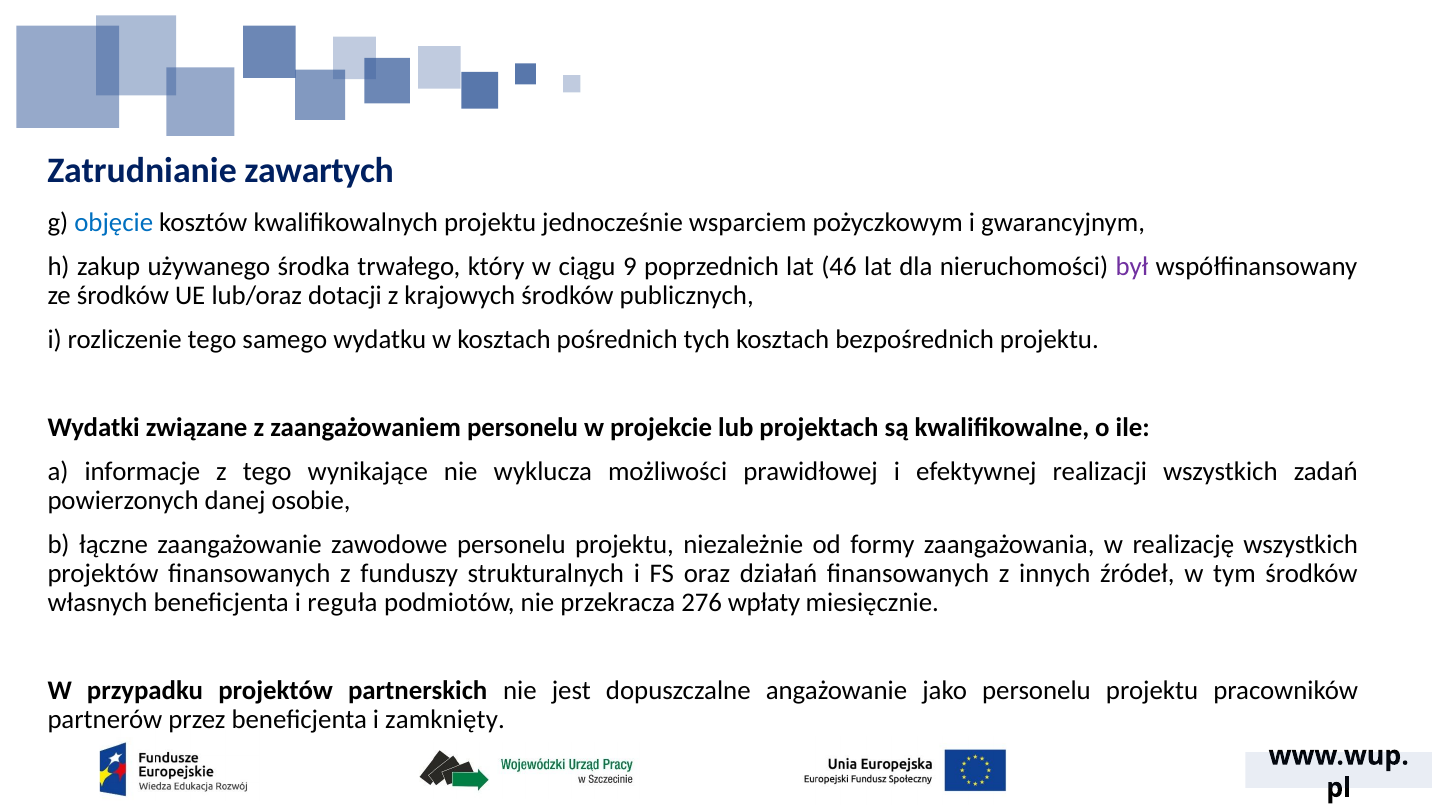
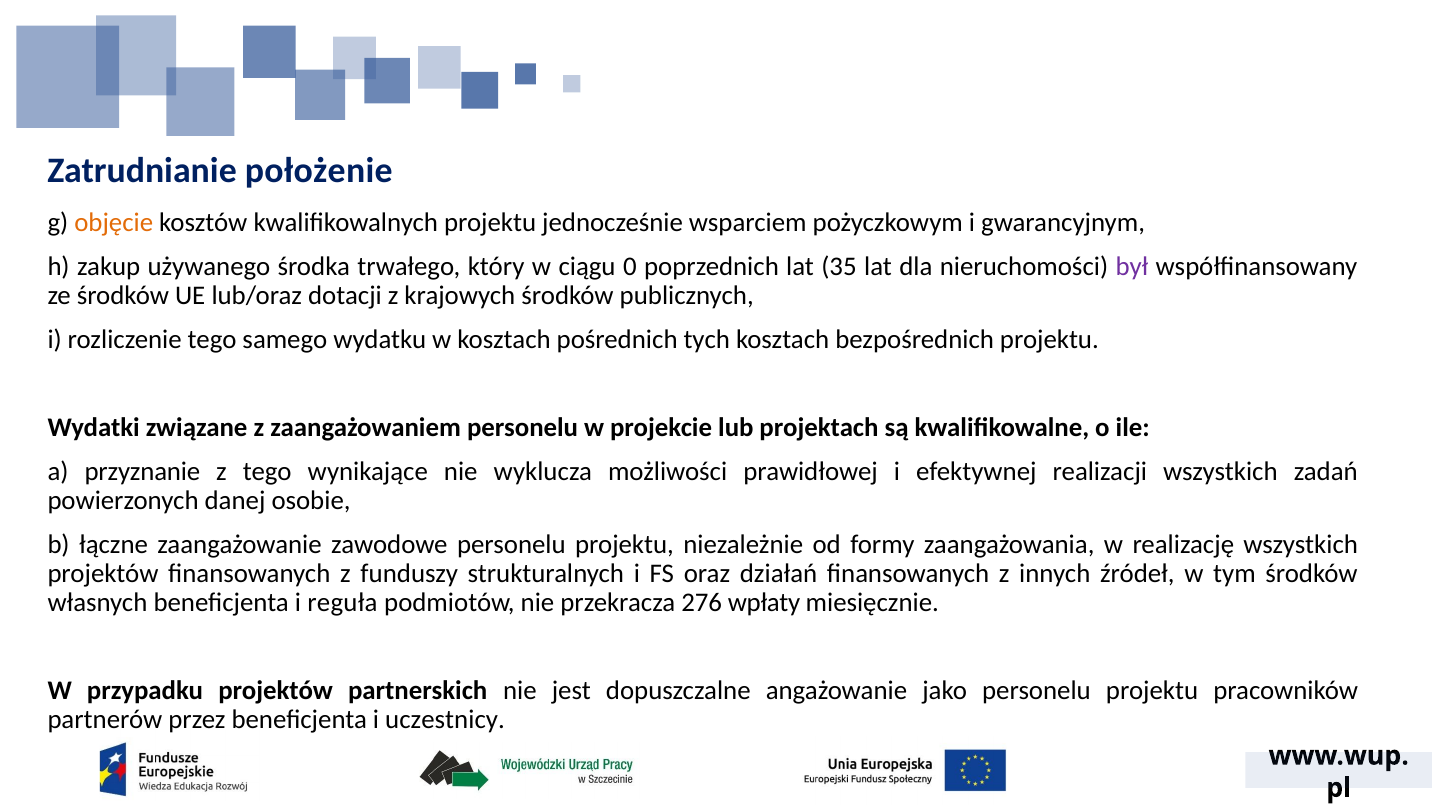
zawartych: zawartych -> położenie
objęcie colour: blue -> orange
9: 9 -> 0
46: 46 -> 35
informacje: informacje -> przyznanie
zamknięty: zamknięty -> uczestnicy
